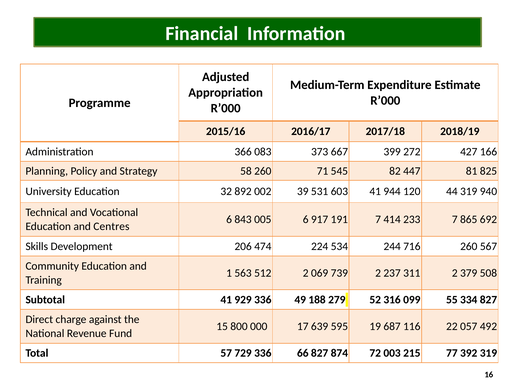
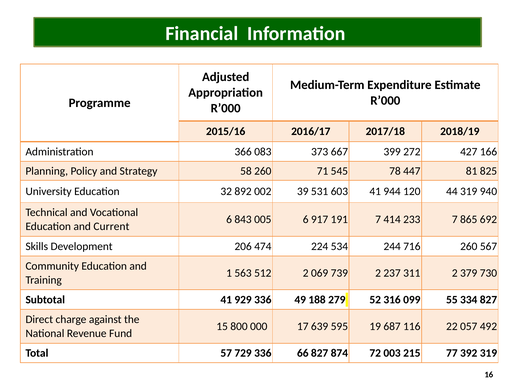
82: 82 -> 78
Centres: Centres -> Current
508: 508 -> 730
